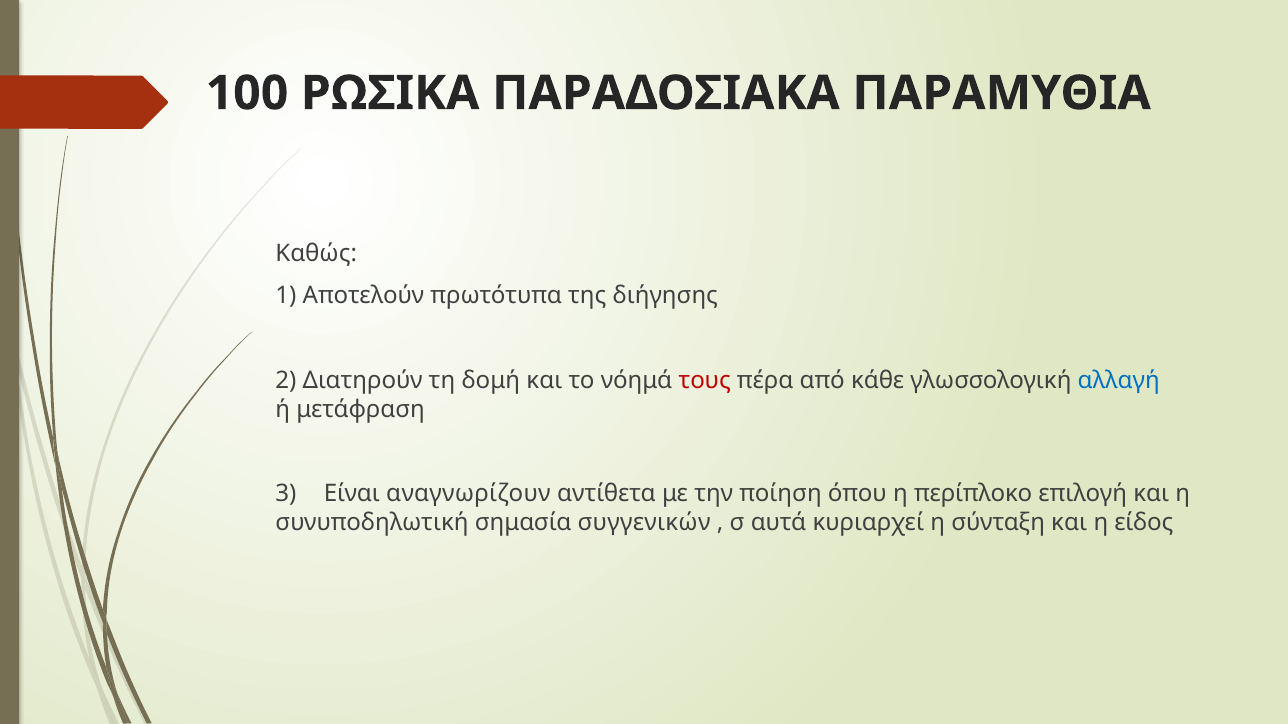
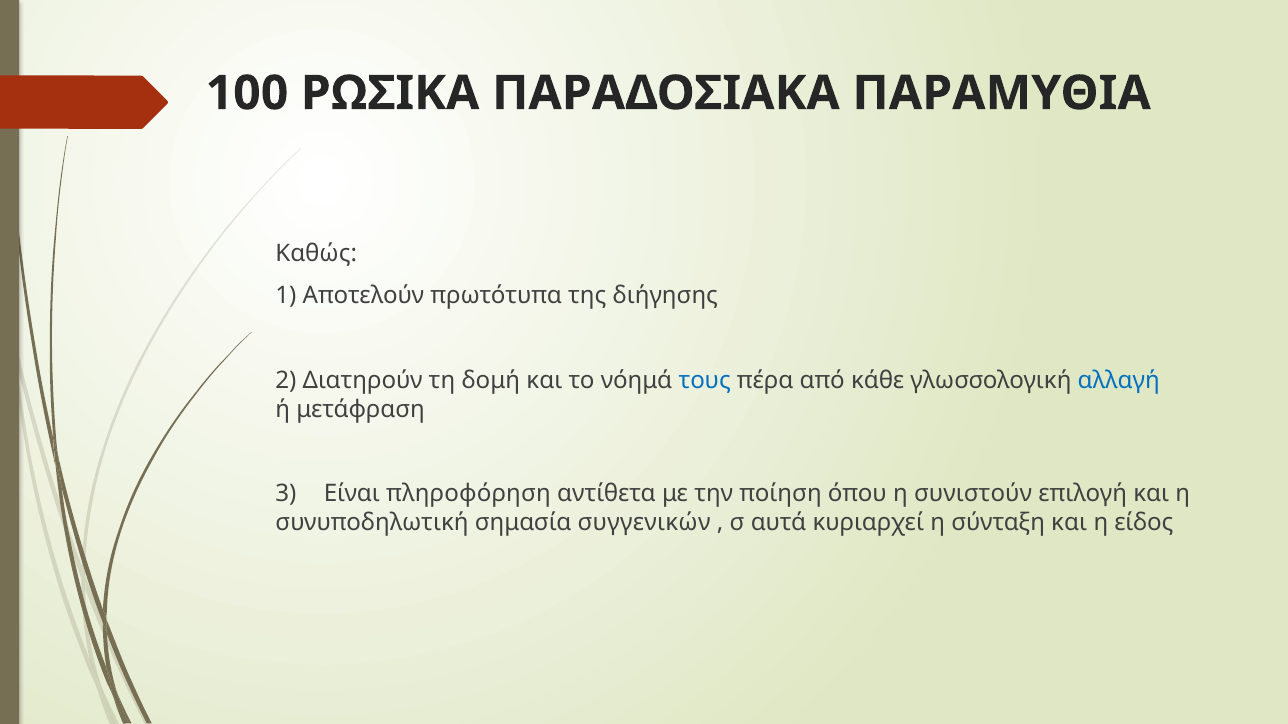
τους colour: red -> blue
αναγνωρίζουν: αναγνωρίζουν -> πληροφόρηση
περίπλοκο: περίπλοκο -> συνιστούν
